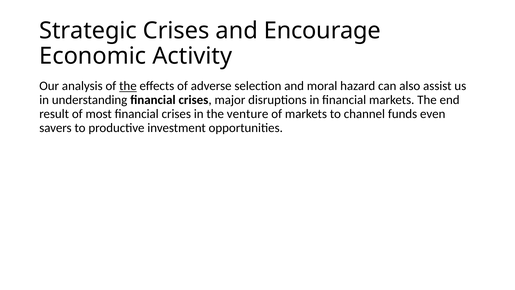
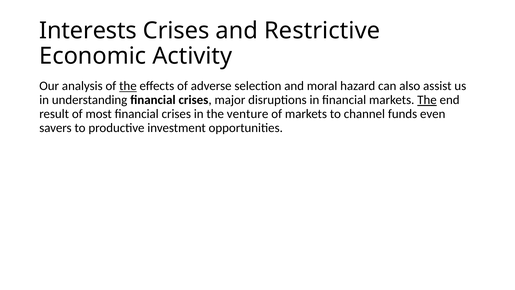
Strategic: Strategic -> Interests
Encourage: Encourage -> Restrictive
The at (427, 100) underline: none -> present
